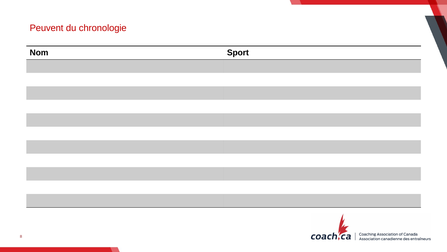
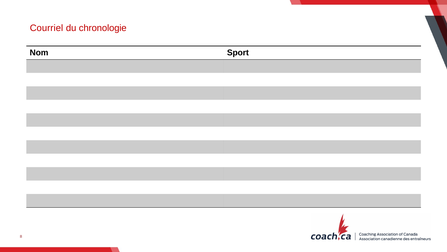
Peuvent: Peuvent -> Courriel
